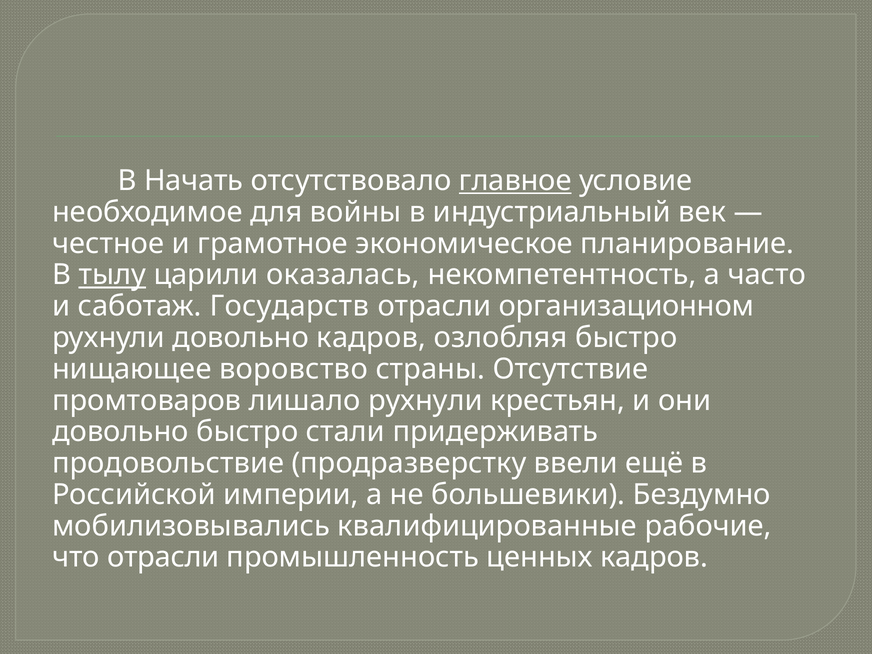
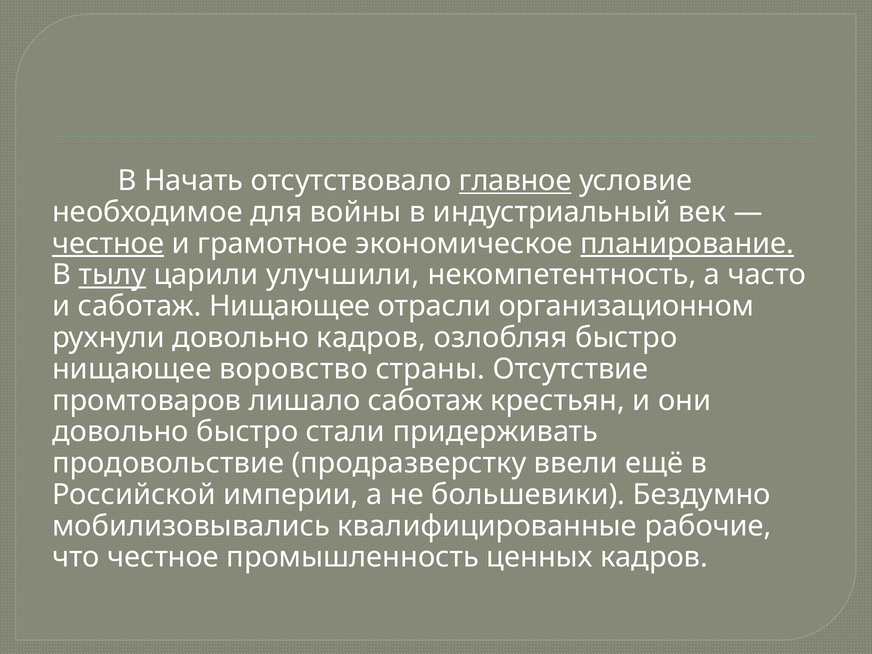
честное at (108, 244) underline: none -> present
планирование underline: none -> present
оказалась: оказалась -> улучшили
саботаж Государств: Государств -> Нищающее
лишало рухнули: рухнули -> саботаж
что отрасли: отрасли -> честное
